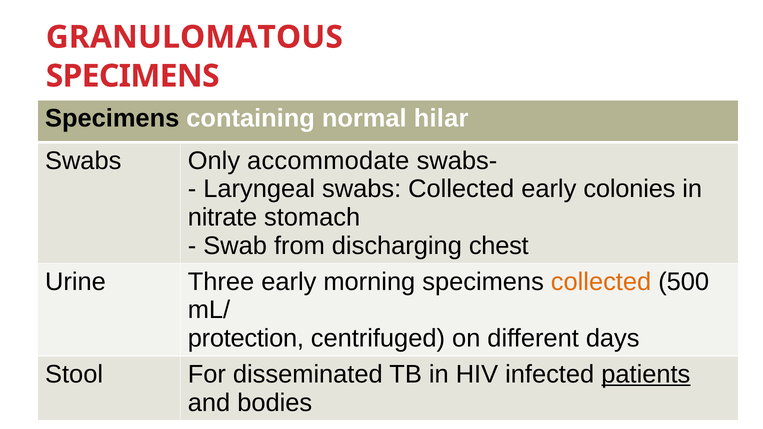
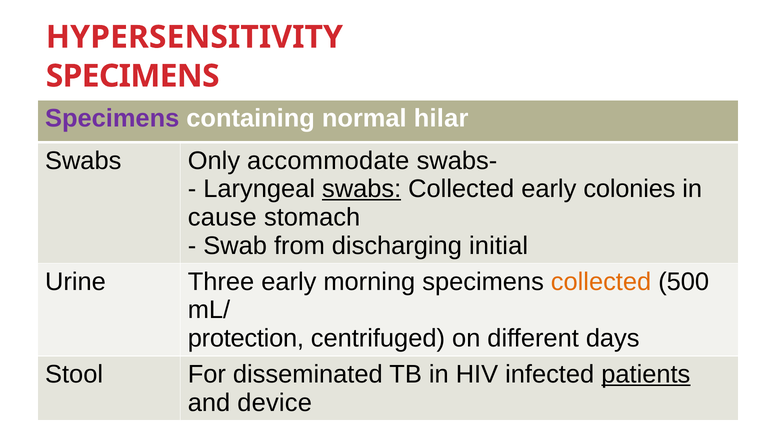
GRANULOMATOUS: GRANULOMATOUS -> HYPERSENSITIVITY
Specimens at (112, 118) colour: black -> purple
swabs at (362, 189) underline: none -> present
nitrate: nitrate -> cause
chest: chest -> initial
bodies: bodies -> device
